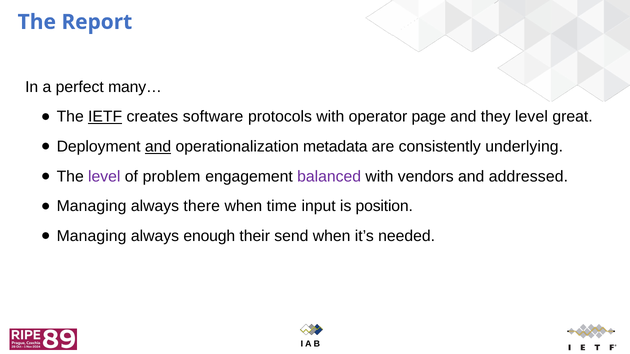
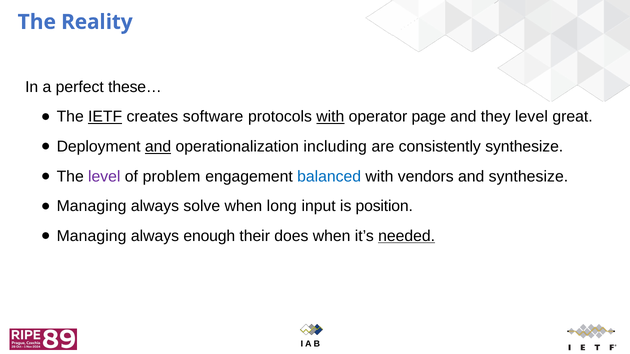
Report: Report -> Reality
many…: many… -> these…
with at (330, 117) underline: none -> present
metadata: metadata -> including
consistently underlying: underlying -> synthesize
balanced colour: purple -> blue
and addressed: addressed -> synthesize
there: there -> solve
time: time -> long
send: send -> does
needed underline: none -> present
